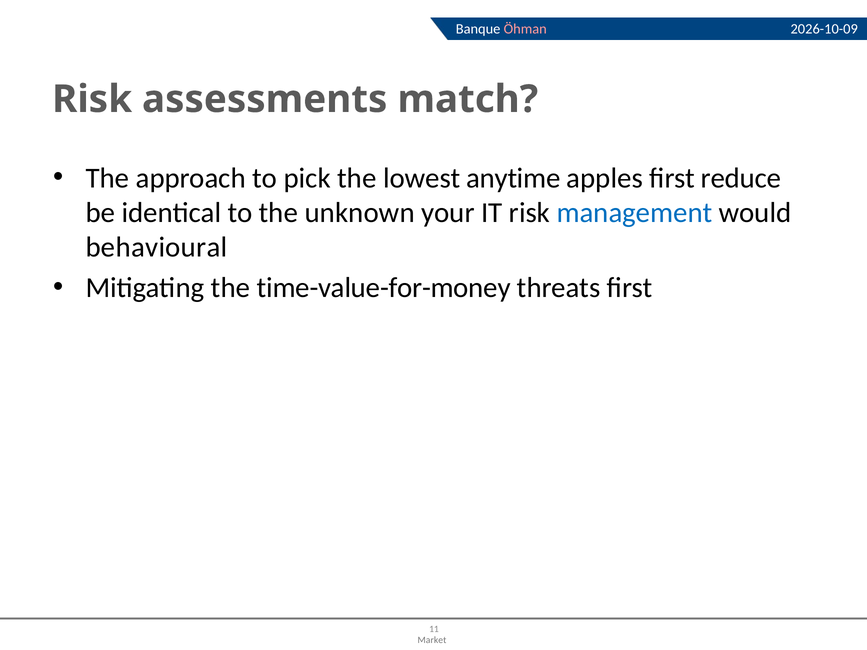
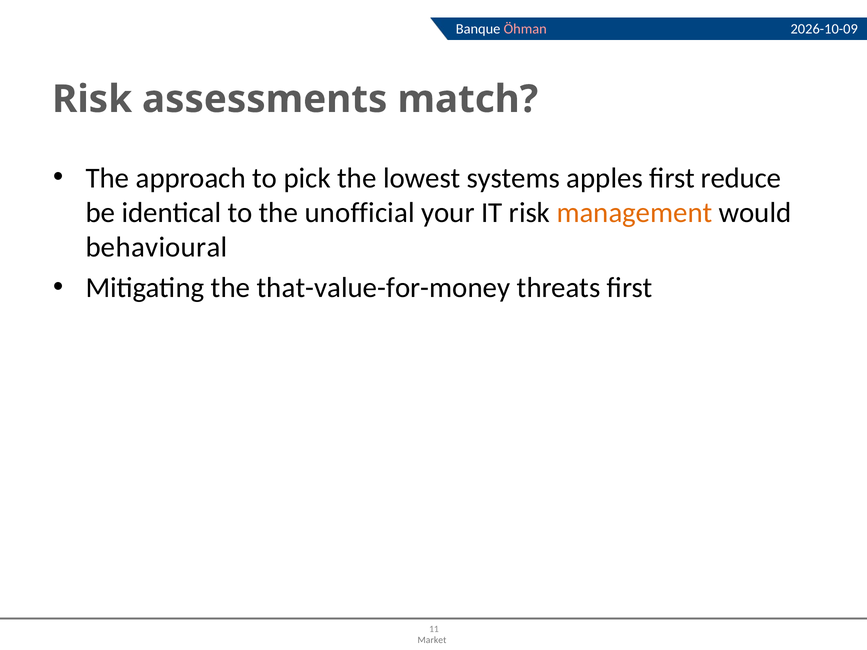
anytime: anytime -> systems
unknown: unknown -> unofficial
management colour: blue -> orange
time-value-for-money: time-value-for-money -> that-value-for-money
